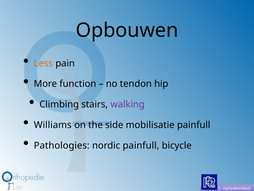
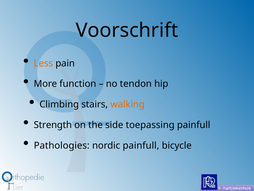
Opbouwen: Opbouwen -> Voorschrift
walking colour: purple -> orange
Williams: Williams -> Strength
mobilisatie: mobilisatie -> toepassing
